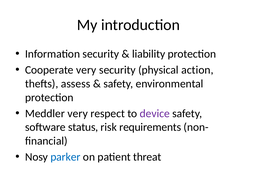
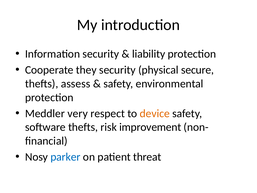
Cooperate very: very -> they
action: action -> secure
device colour: purple -> orange
software status: status -> thefts
requirements: requirements -> improvement
